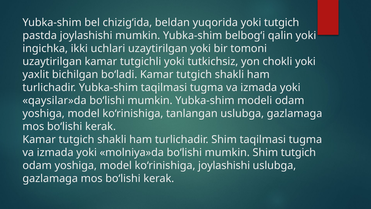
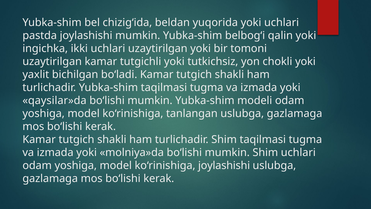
yoki tutgich: tutgich -> uchlari
Shim tutgich: tutgich -> uchlari
